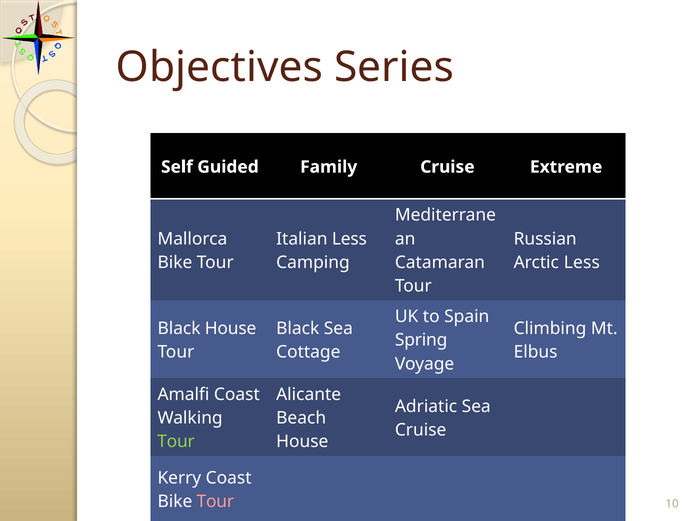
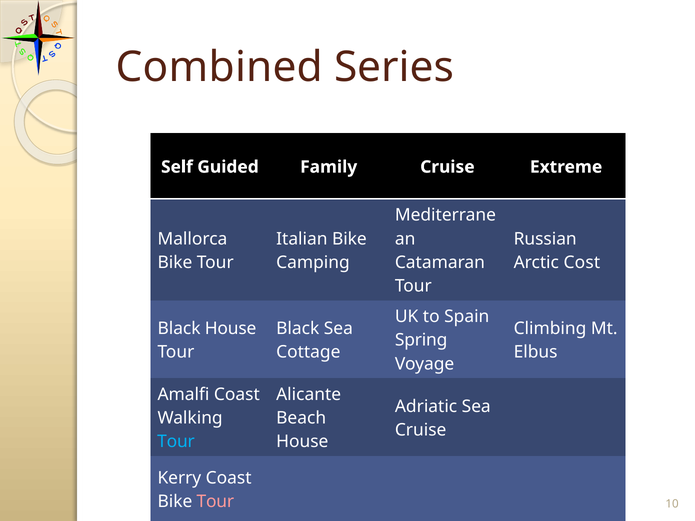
Objectives: Objectives -> Combined
Italian Less: Less -> Bike
Arctic Less: Less -> Cost
Tour at (176, 442) colour: light green -> light blue
